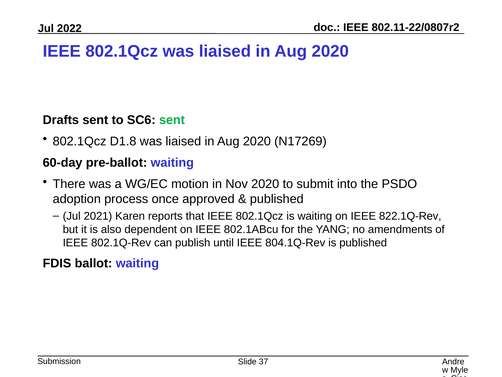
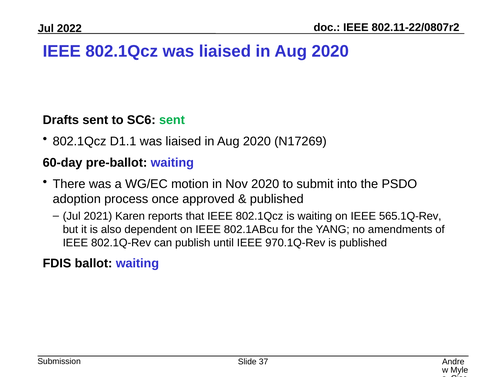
D1.8: D1.8 -> D1.1
822.1Q-Rev: 822.1Q-Rev -> 565.1Q-Rev
804.1Q-Rev: 804.1Q-Rev -> 970.1Q-Rev
